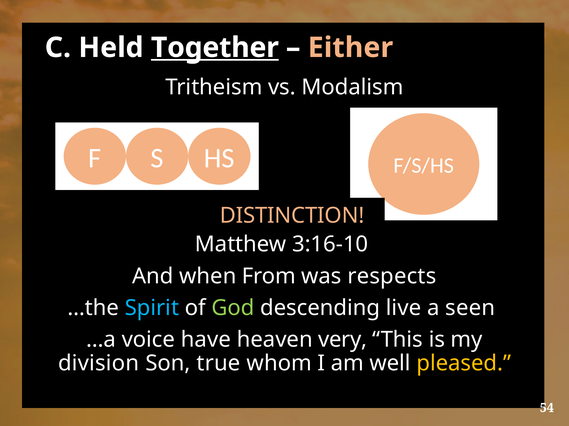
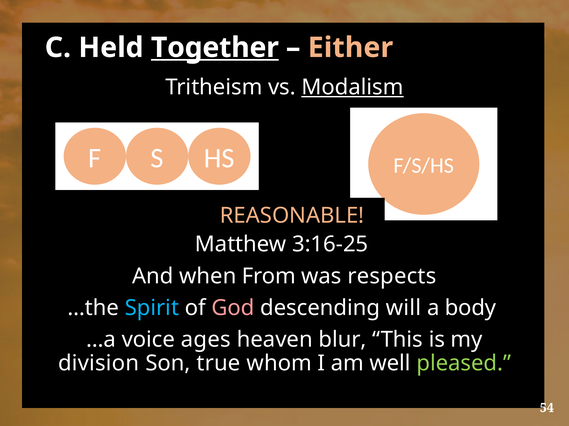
Modalism underline: none -> present
DISTINCTION: DISTINCTION -> REASONABLE
3:16-10: 3:16-10 -> 3:16-25
God colour: light green -> pink
live: live -> will
seen: seen -> body
have: have -> ages
very: very -> blur
pleased colour: yellow -> light green
